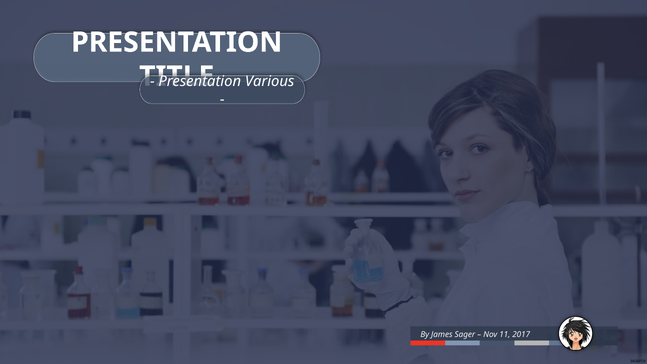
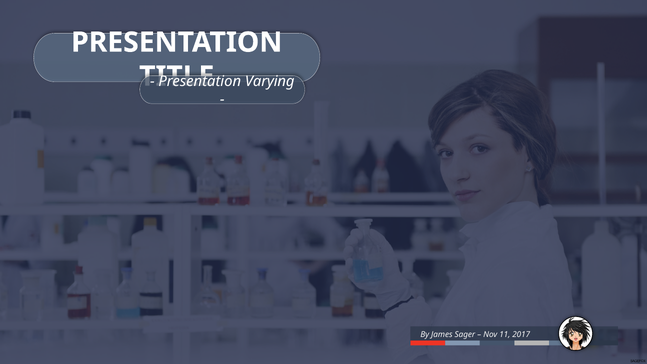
Various: Various -> Varying
